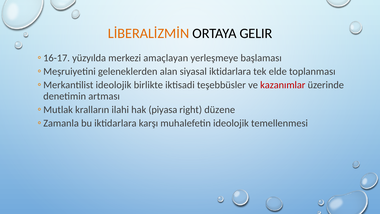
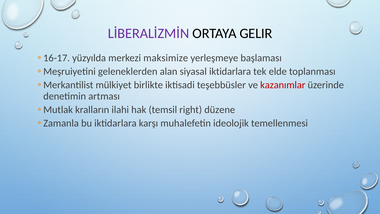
LİBERALİZMİN colour: orange -> purple
amaçlayan: amaçlayan -> maksimize
ideolojik at (114, 85): ideolojik -> mülkiyet
piyasa: piyasa -> temsil
